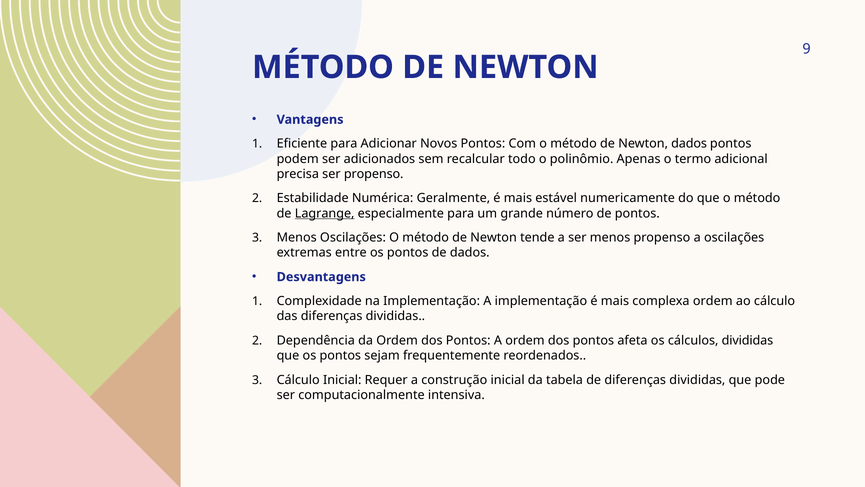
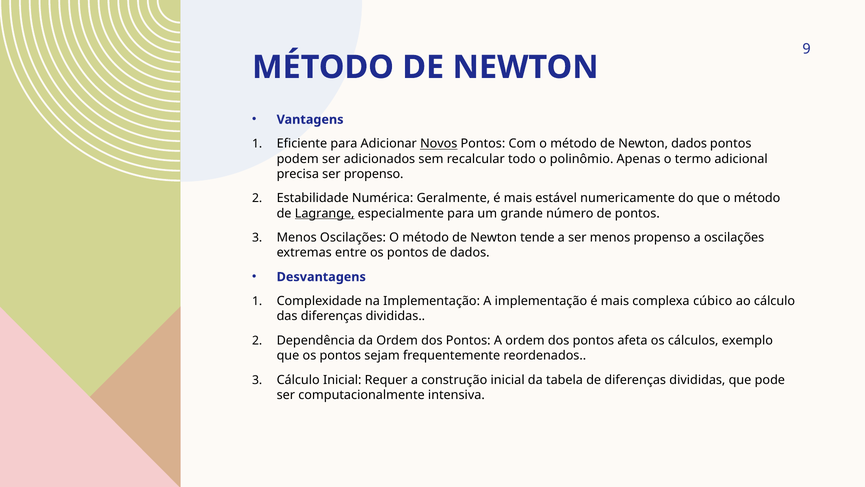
Novos underline: none -> present
complexa ordem: ordem -> cúbico
cálculos divididas: divididas -> exemplo
